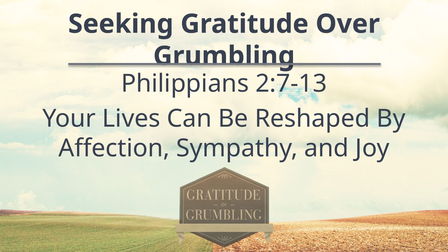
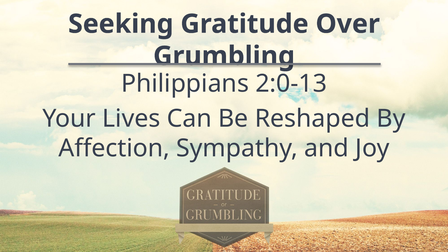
2:7-13: 2:7-13 -> 2:0-13
